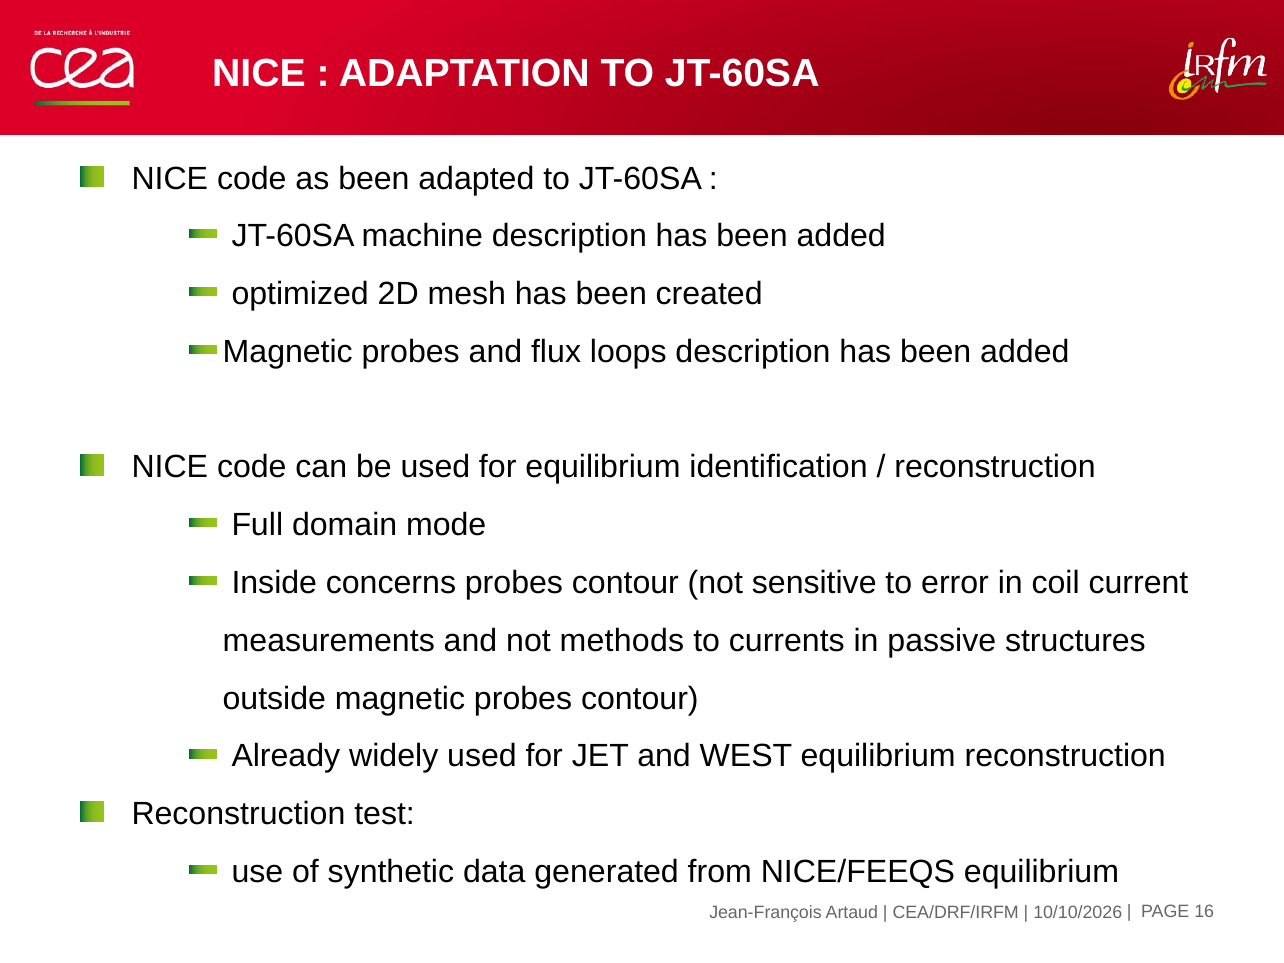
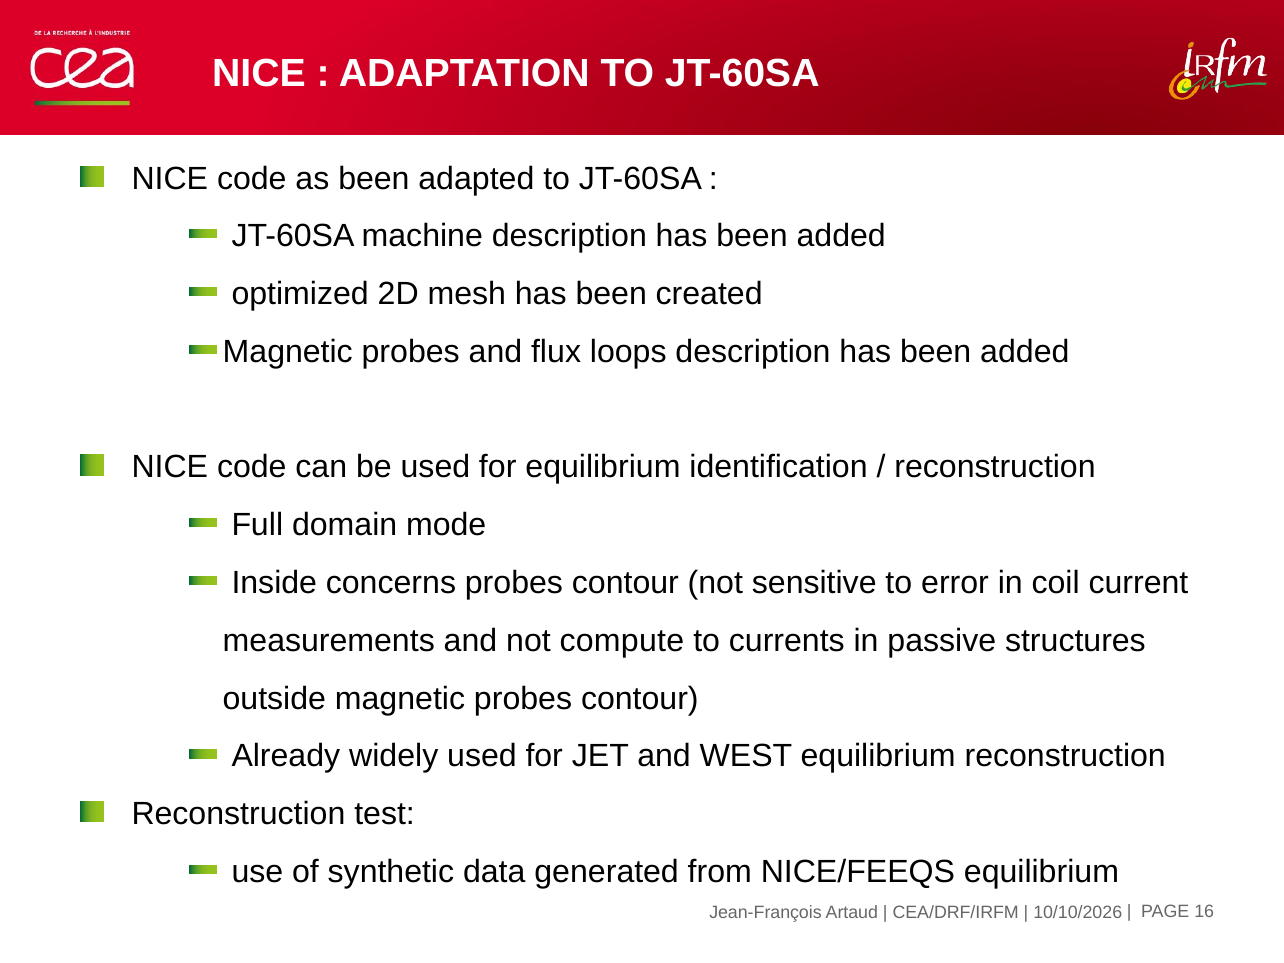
methods: methods -> compute
